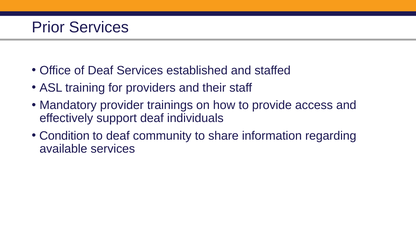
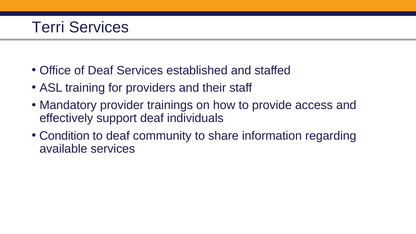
Prior: Prior -> Terri
